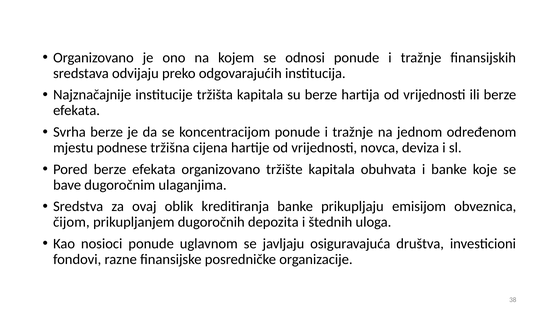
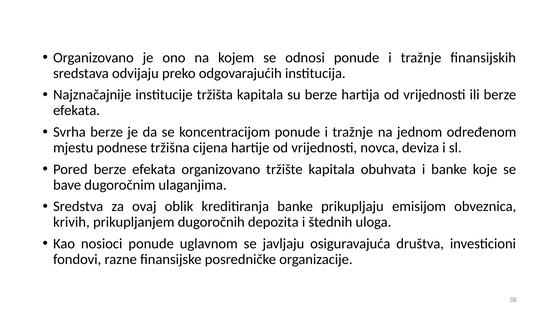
čijom: čijom -> krivih
